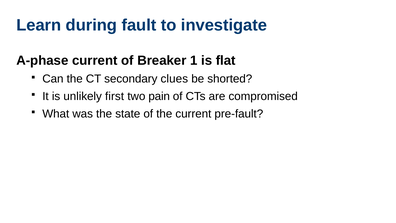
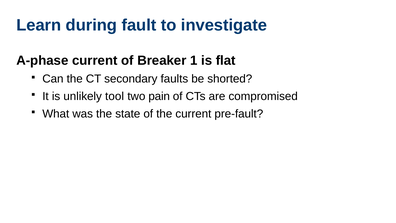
clues: clues -> faults
first: first -> tool
